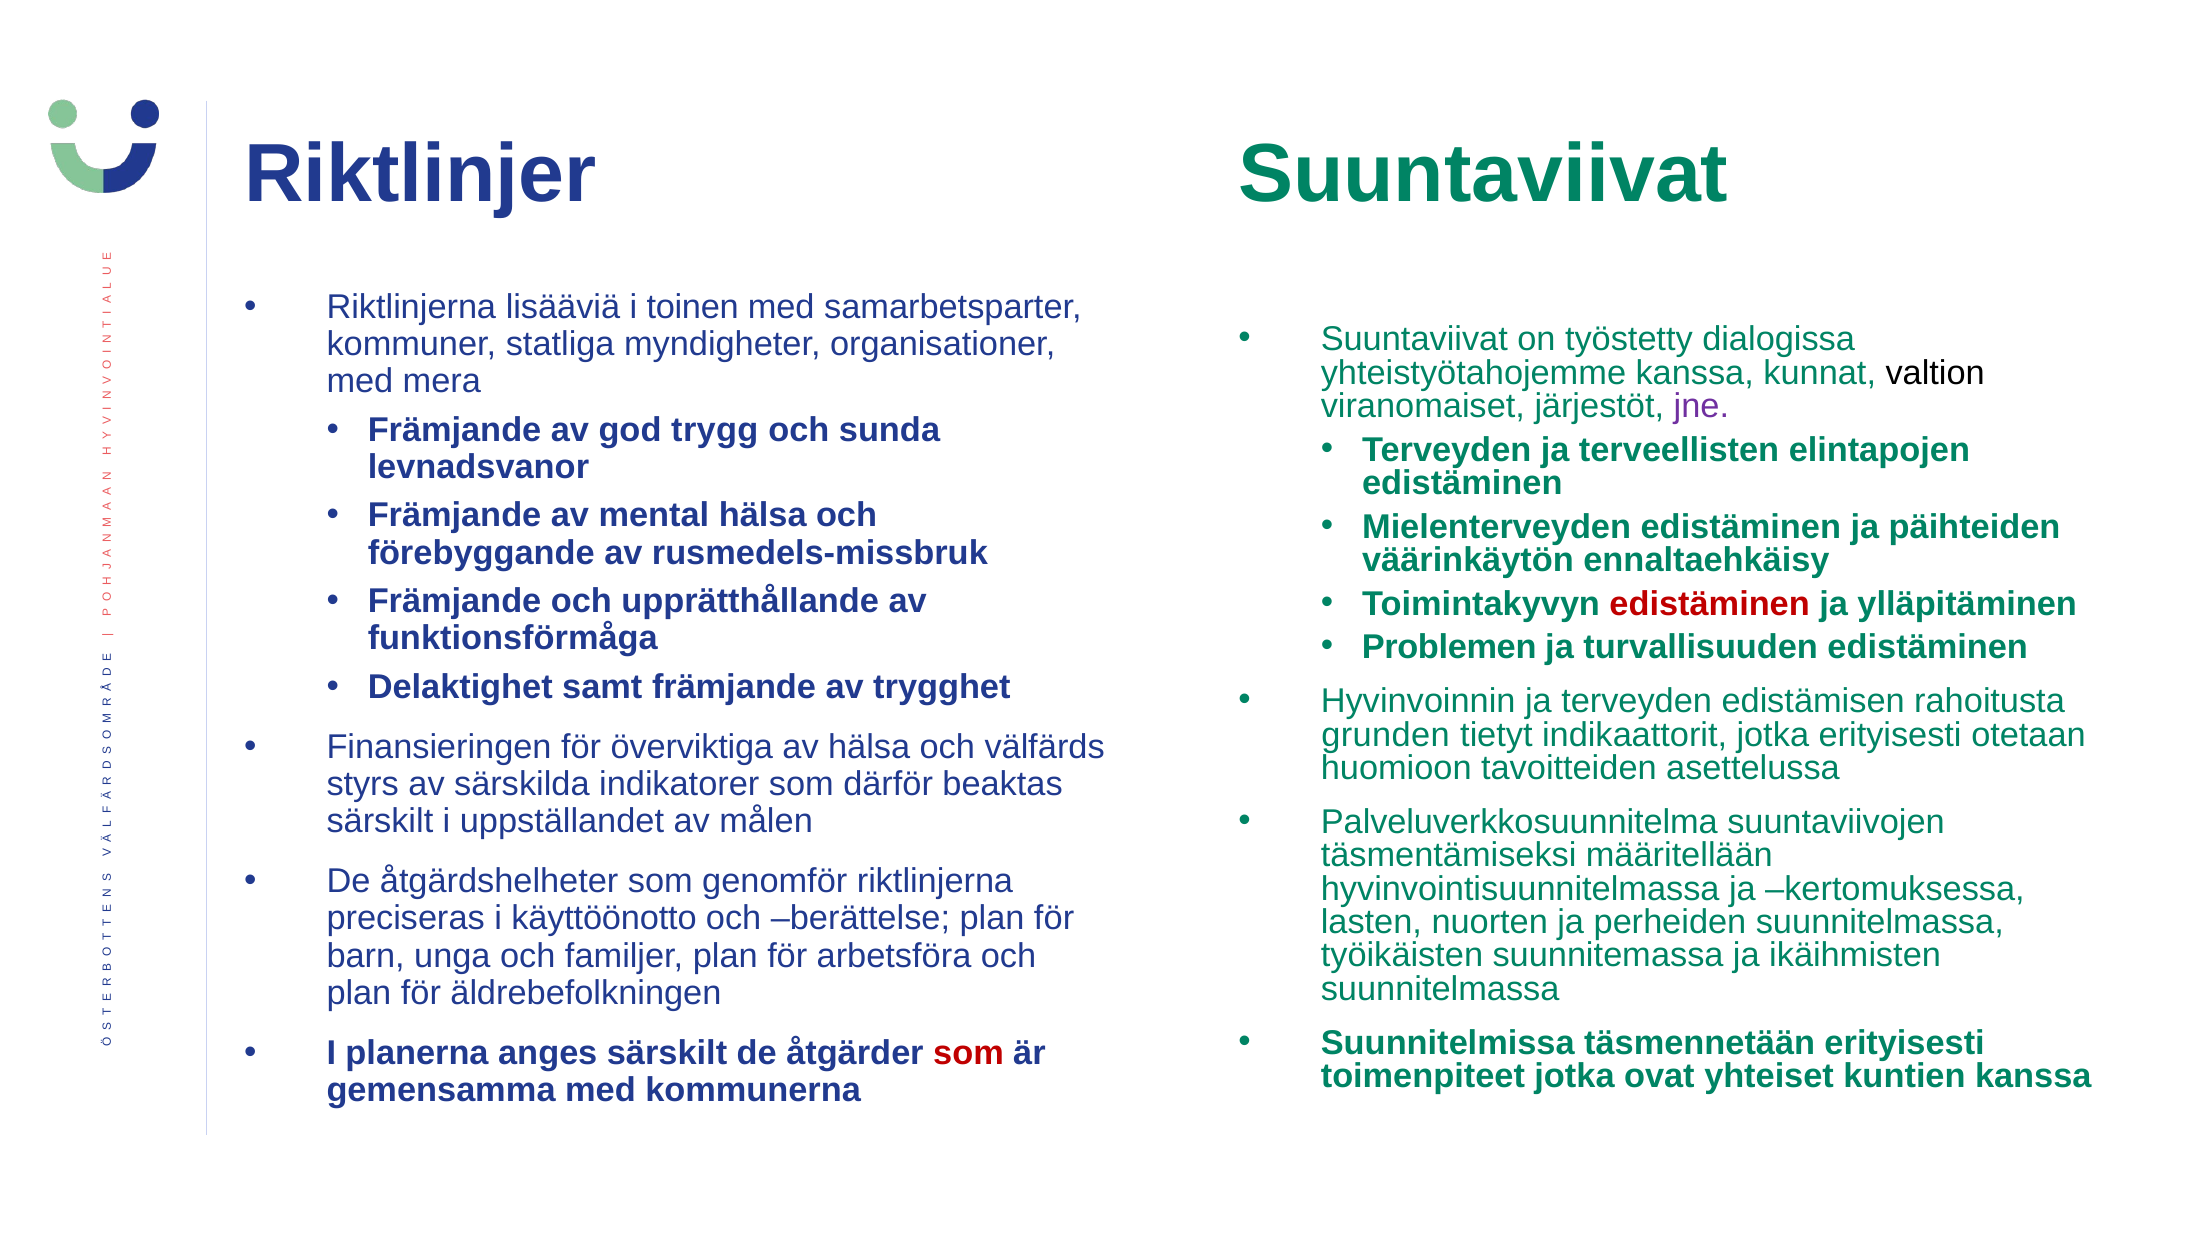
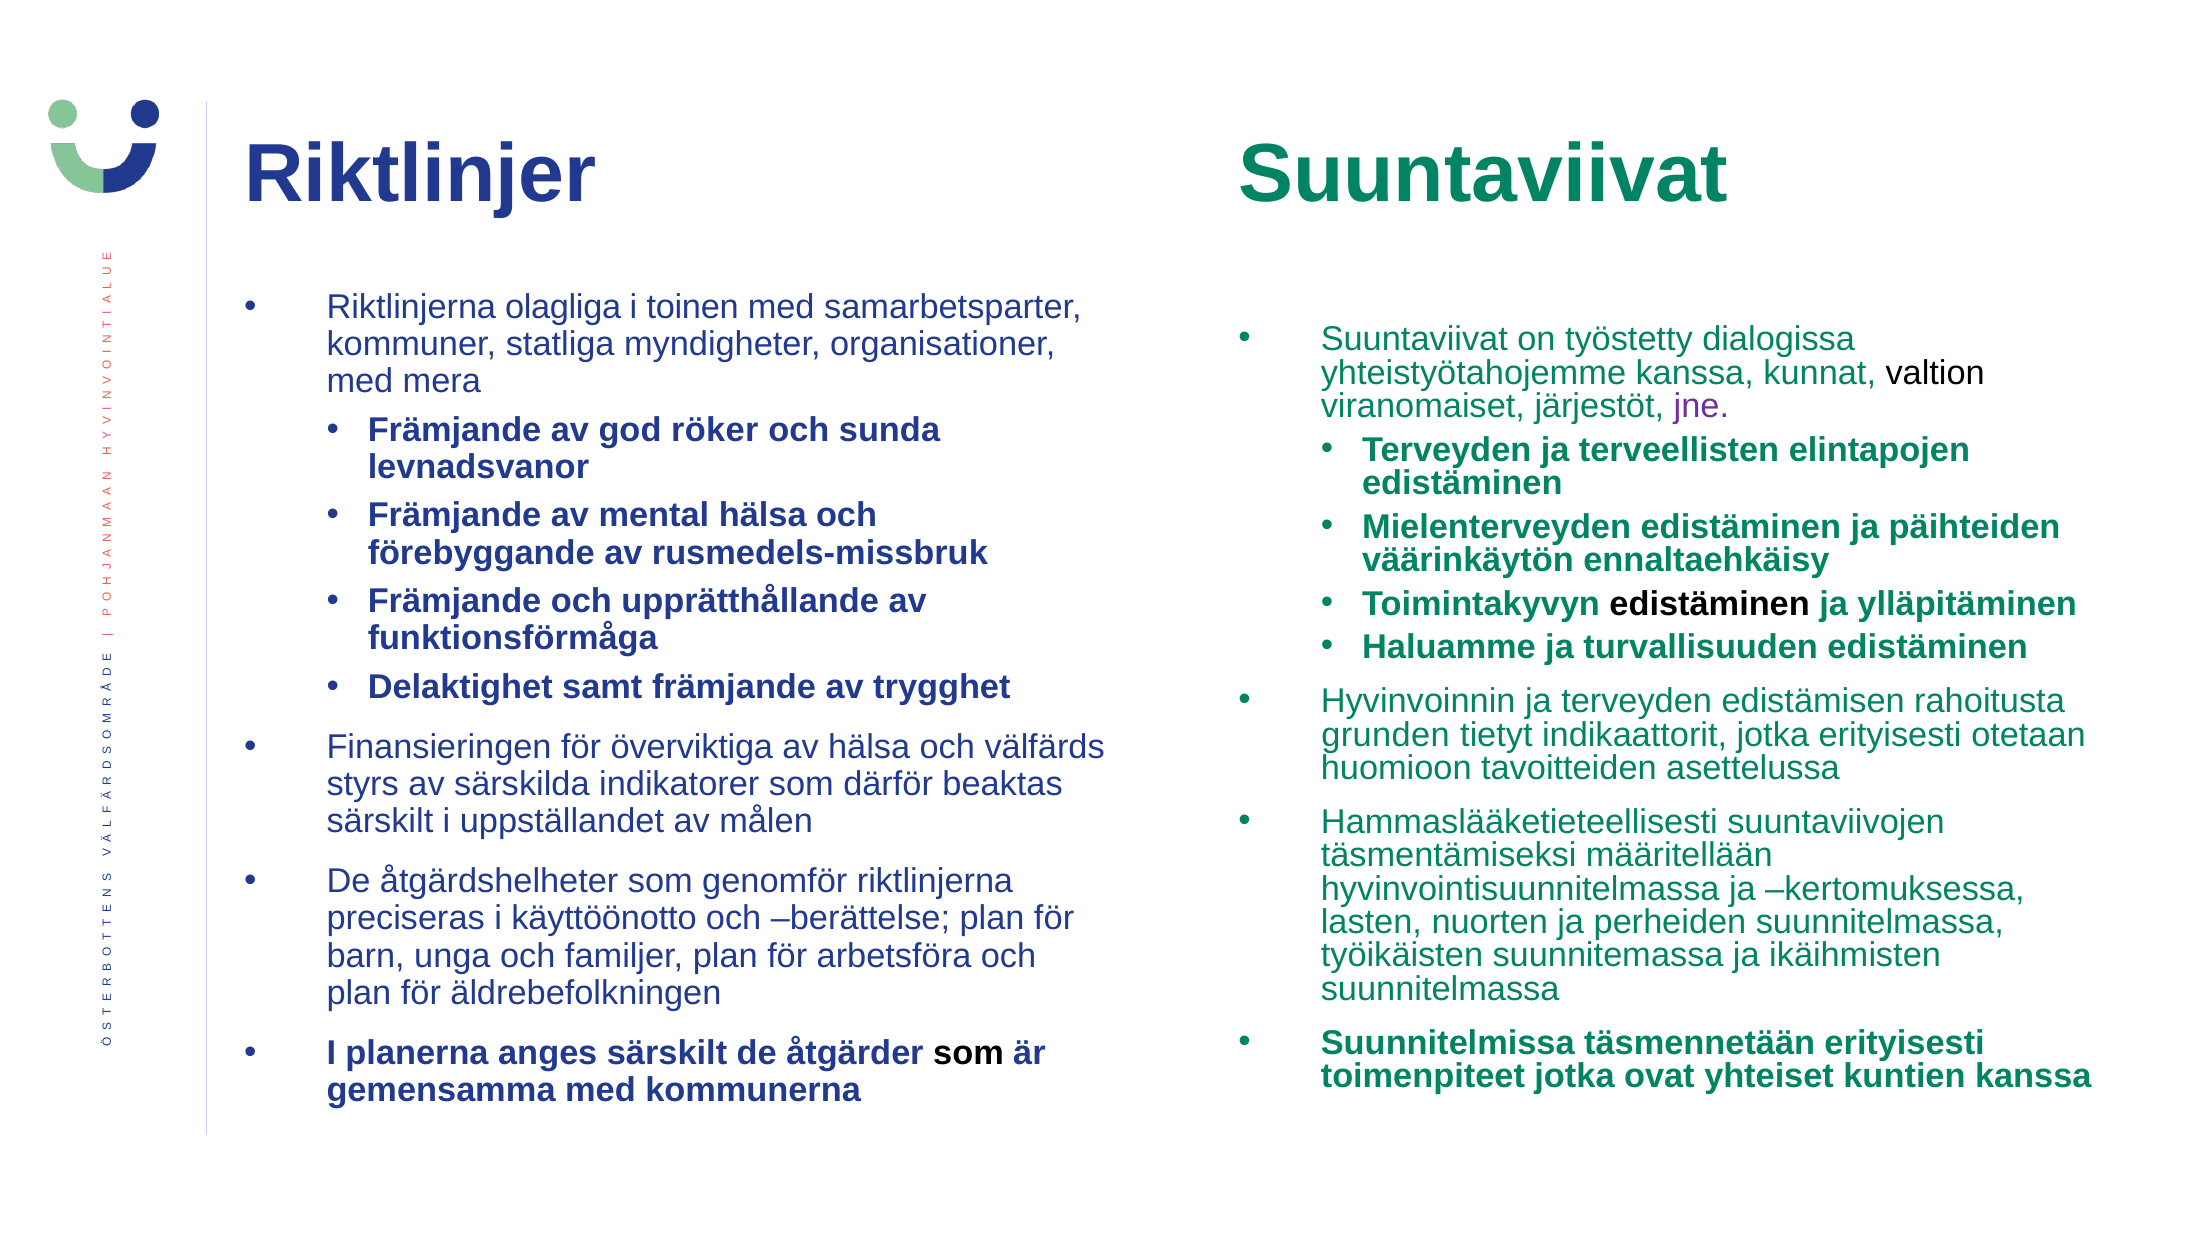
lisääviä: lisääviä -> olagliga
trygg: trygg -> röker
edistäminen at (1710, 604) colour: red -> black
Problemen: Problemen -> Haluamme
Palveluverkkosuunnitelma: Palveluverkkosuunnitelma -> Hammaslääketieteellisesti
som at (969, 1053) colour: red -> black
